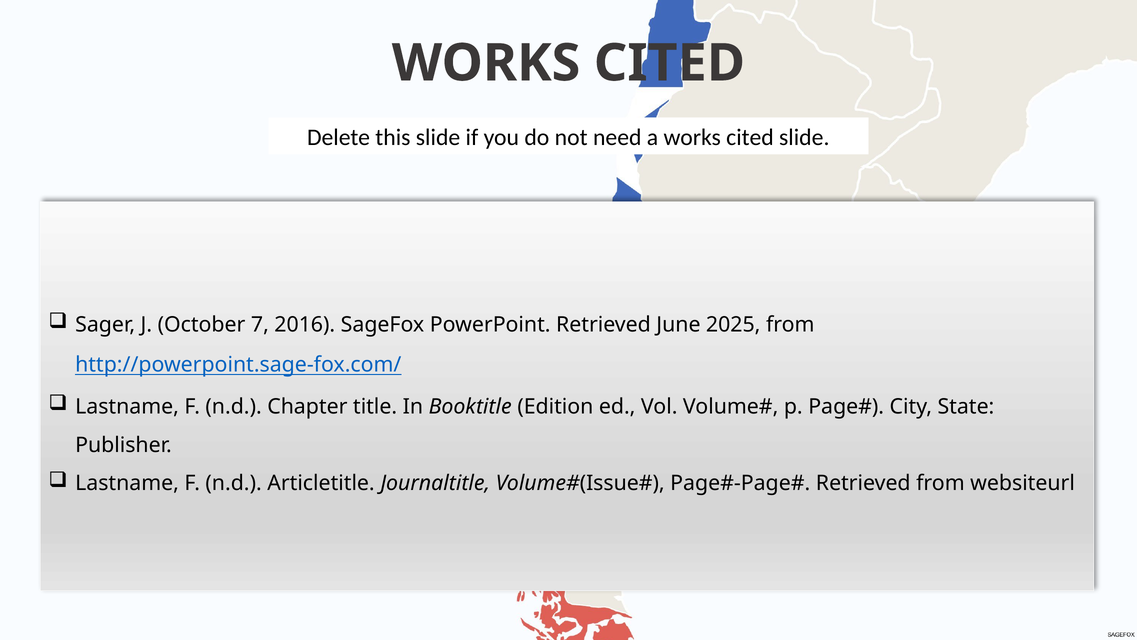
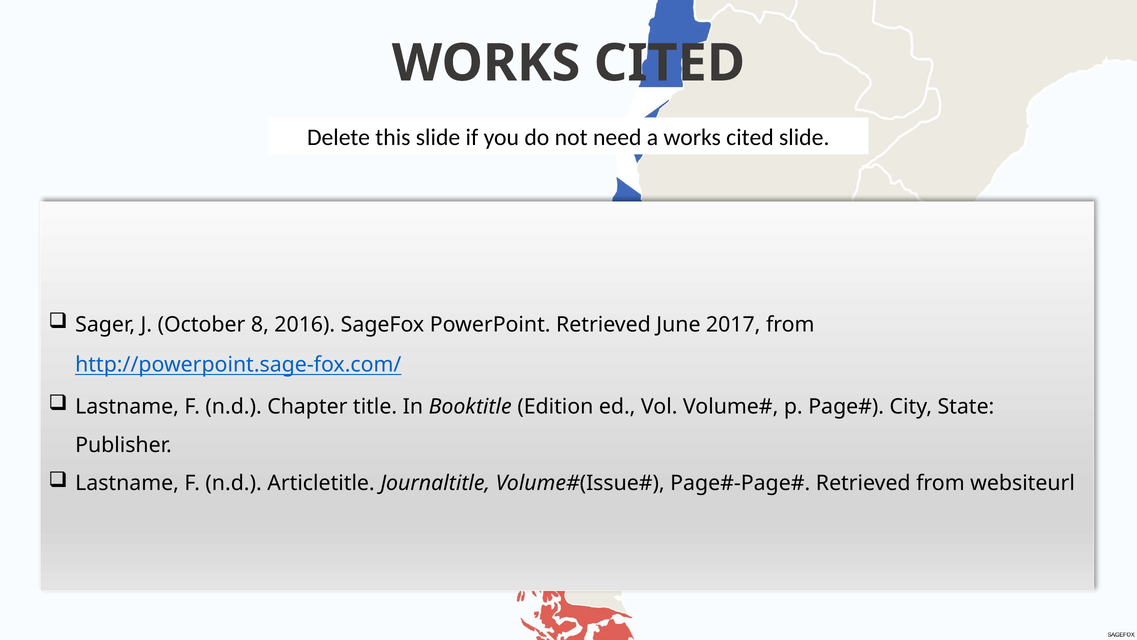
7: 7 -> 8
2025: 2025 -> 2017
